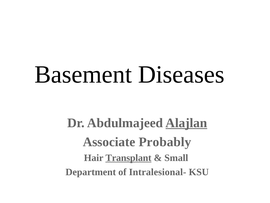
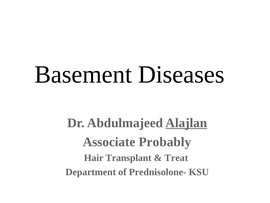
Transplant underline: present -> none
Small: Small -> Treat
Intralesional-: Intralesional- -> Prednisolone-
